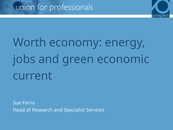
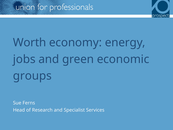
current: current -> groups
